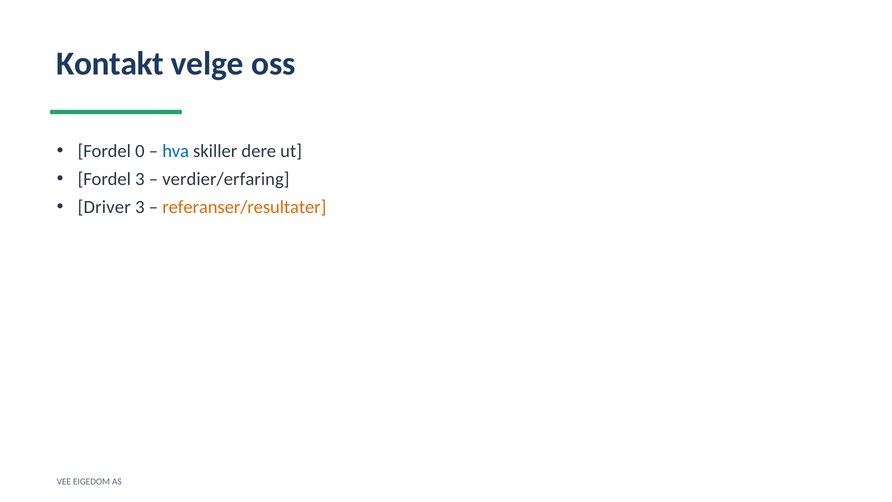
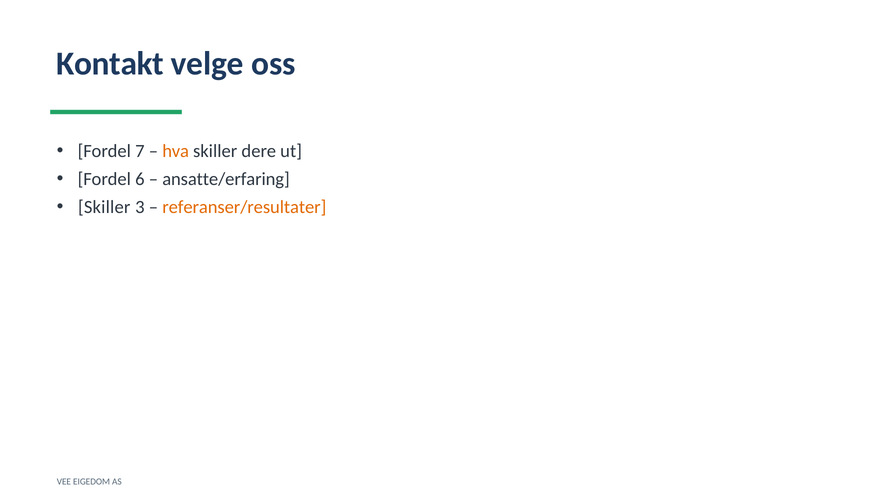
0: 0 -> 7
hva colour: blue -> orange
Fordel 3: 3 -> 6
verdier/erfaring: verdier/erfaring -> ansatte/erfaring
Driver at (104, 207): Driver -> Skiller
